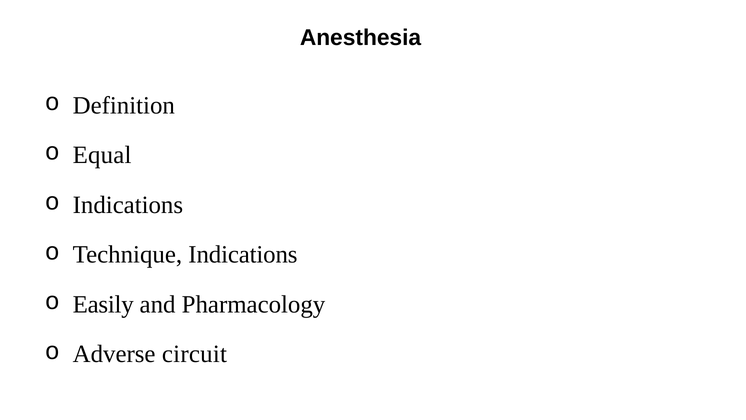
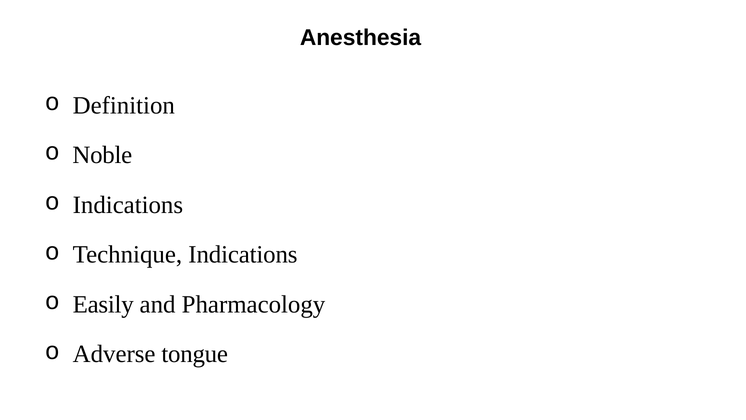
Equal: Equal -> Noble
circuit: circuit -> tongue
